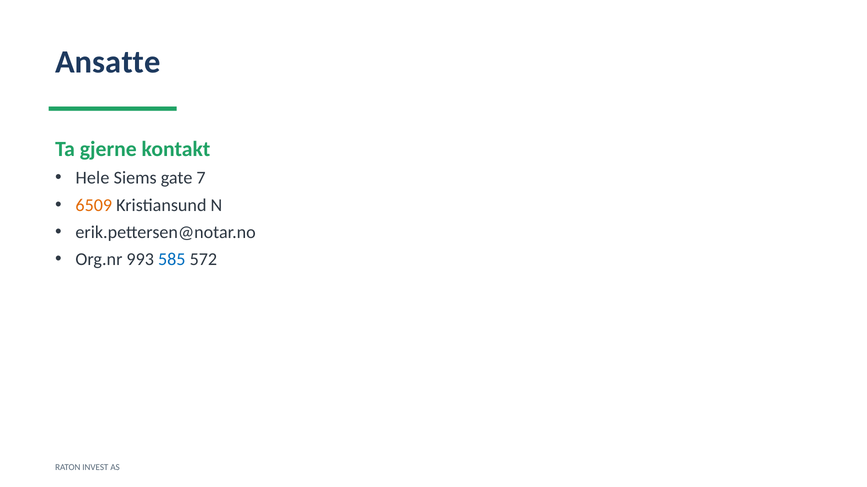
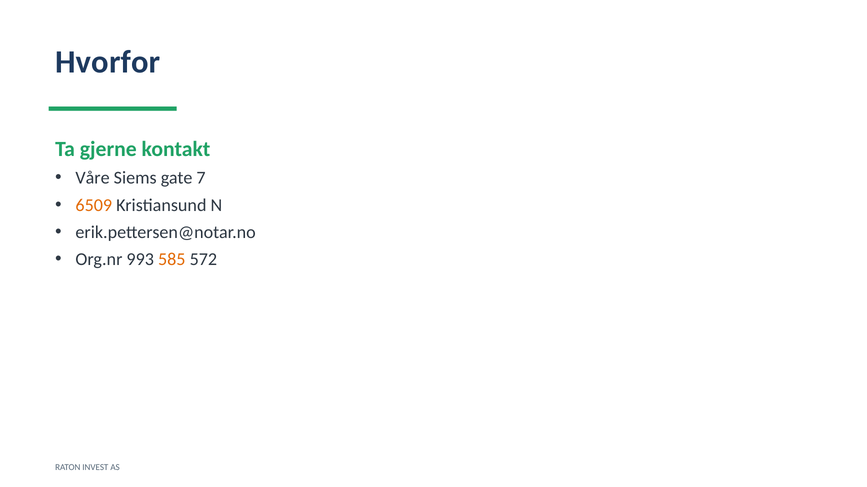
Ansatte: Ansatte -> Hvorfor
Hele: Hele -> Våre
585 colour: blue -> orange
